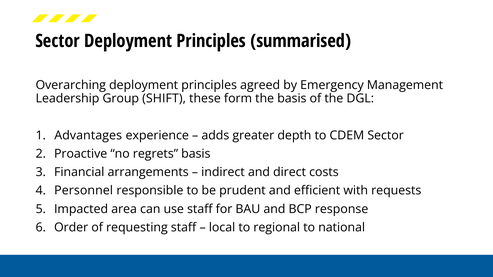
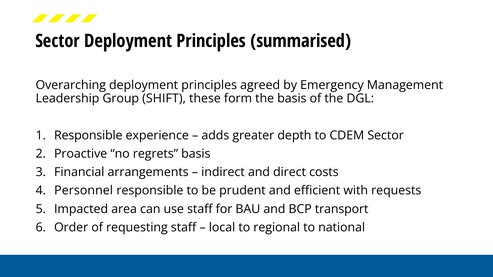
Advantages at (88, 135): Advantages -> Responsible
response: response -> transport
